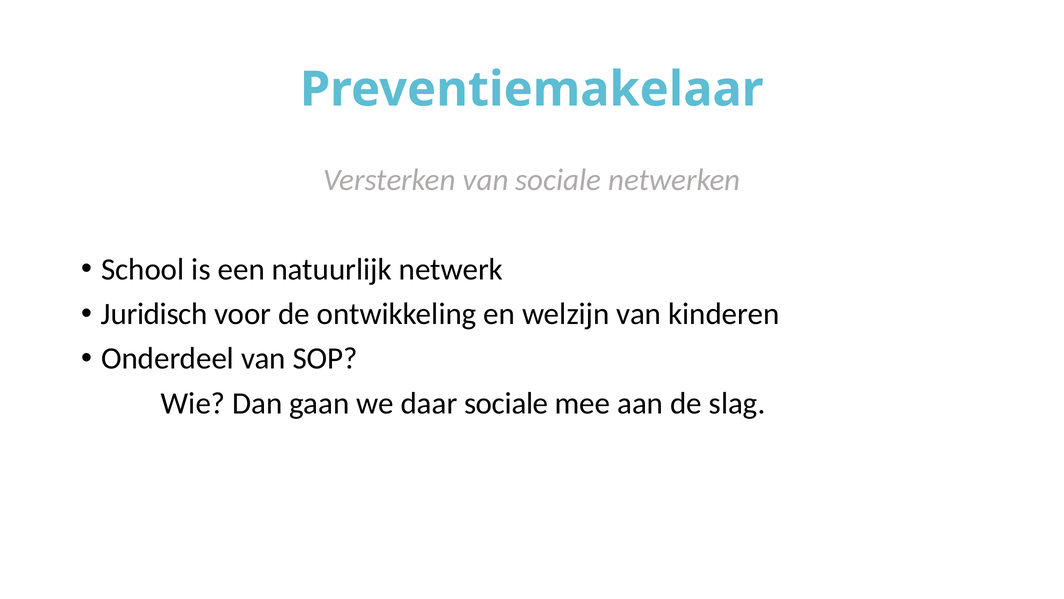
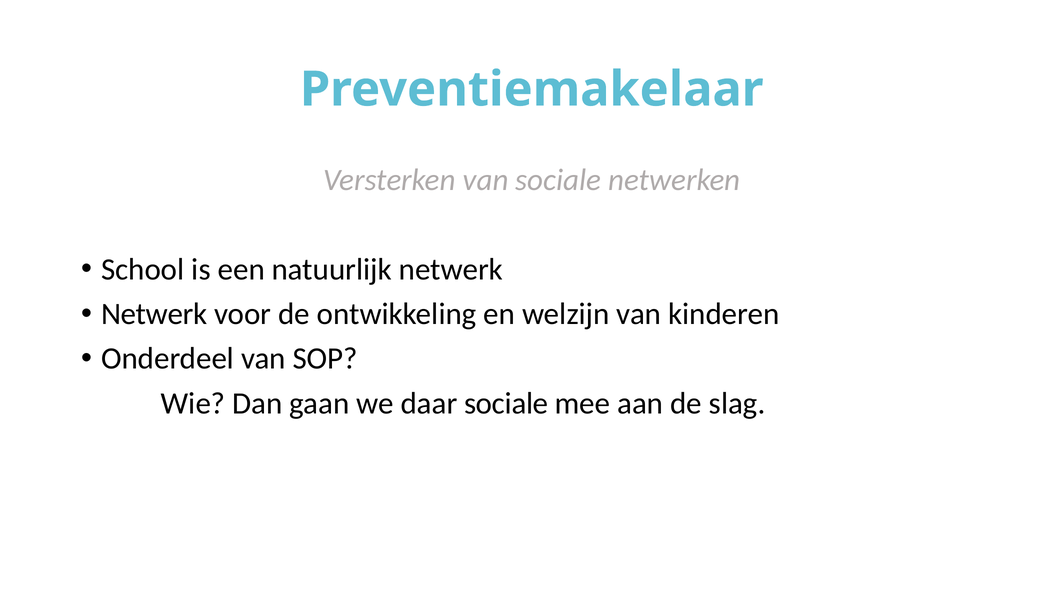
Juridisch at (154, 314): Juridisch -> Netwerk
